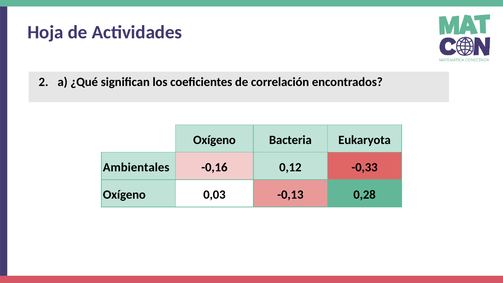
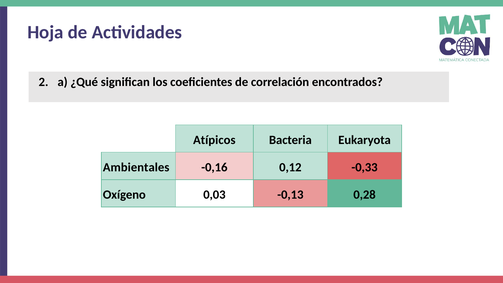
Oxígeno at (214, 140): Oxígeno -> Atípicos
